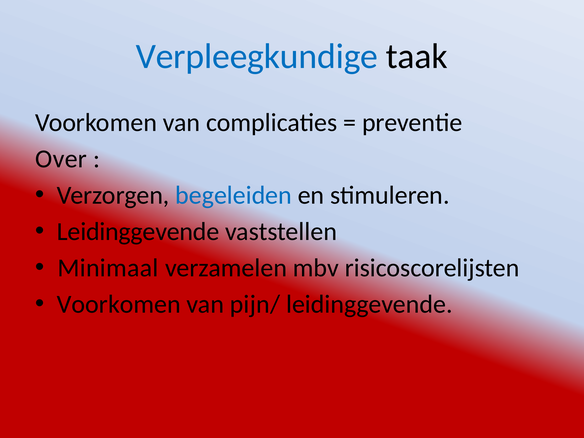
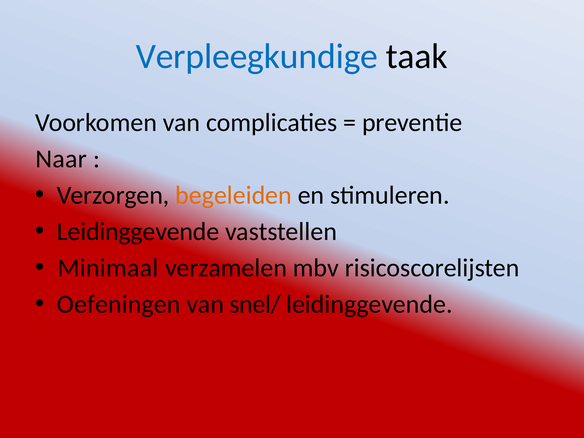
Over: Over -> Naar
begeleiden colour: blue -> orange
Voorkomen at (119, 304): Voorkomen -> Oefeningen
pijn/: pijn/ -> snel/
